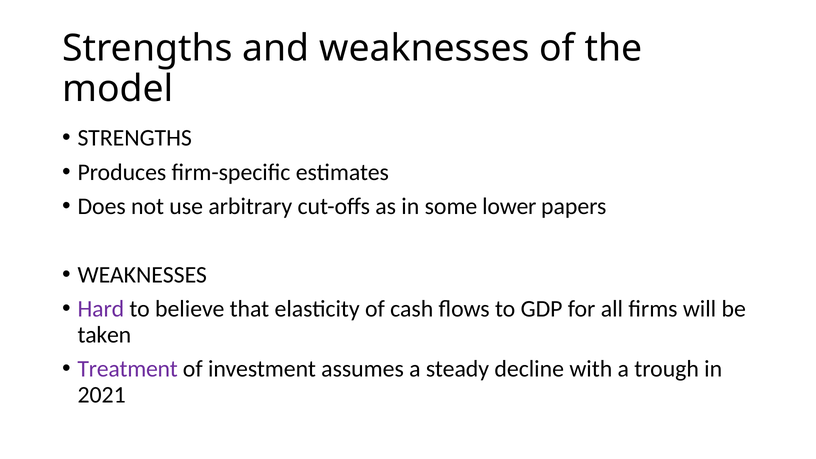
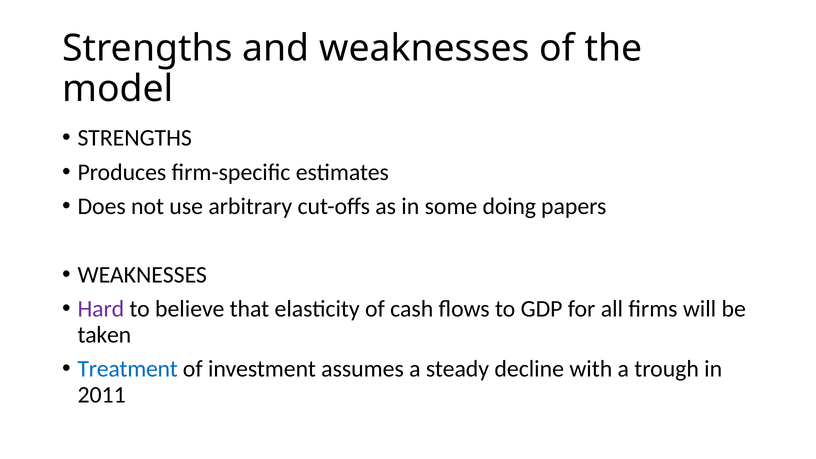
lower: lower -> doing
Treatment colour: purple -> blue
2021: 2021 -> 2011
